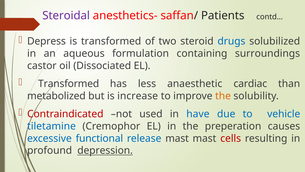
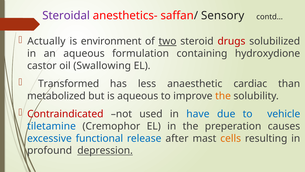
Patients: Patients -> Sensory
Depress: Depress -> Actually
is transformed: transformed -> environment
two underline: none -> present
drugs colour: blue -> red
surroundings: surroundings -> hydroxydione
Dissociated: Dissociated -> Swallowing
is increase: increase -> aqueous
release mast: mast -> after
cells colour: red -> orange
